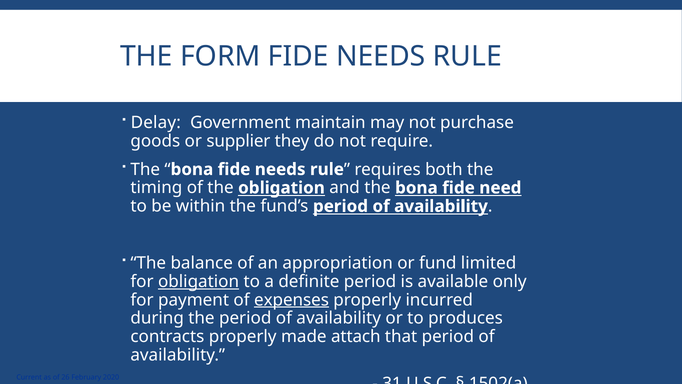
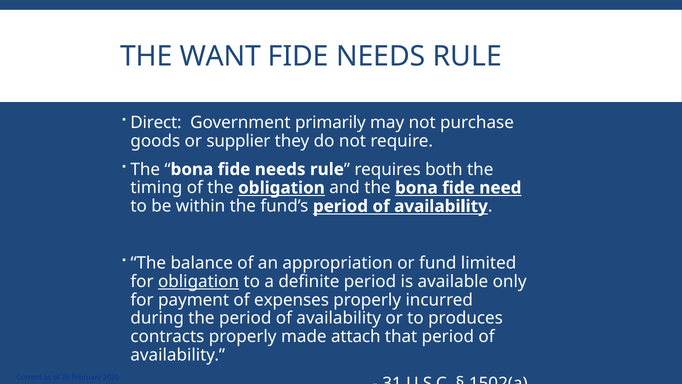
FORM: FORM -> WANT
Delay: Delay -> Direct
maintain: maintain -> primarily
expenses underline: present -> none
